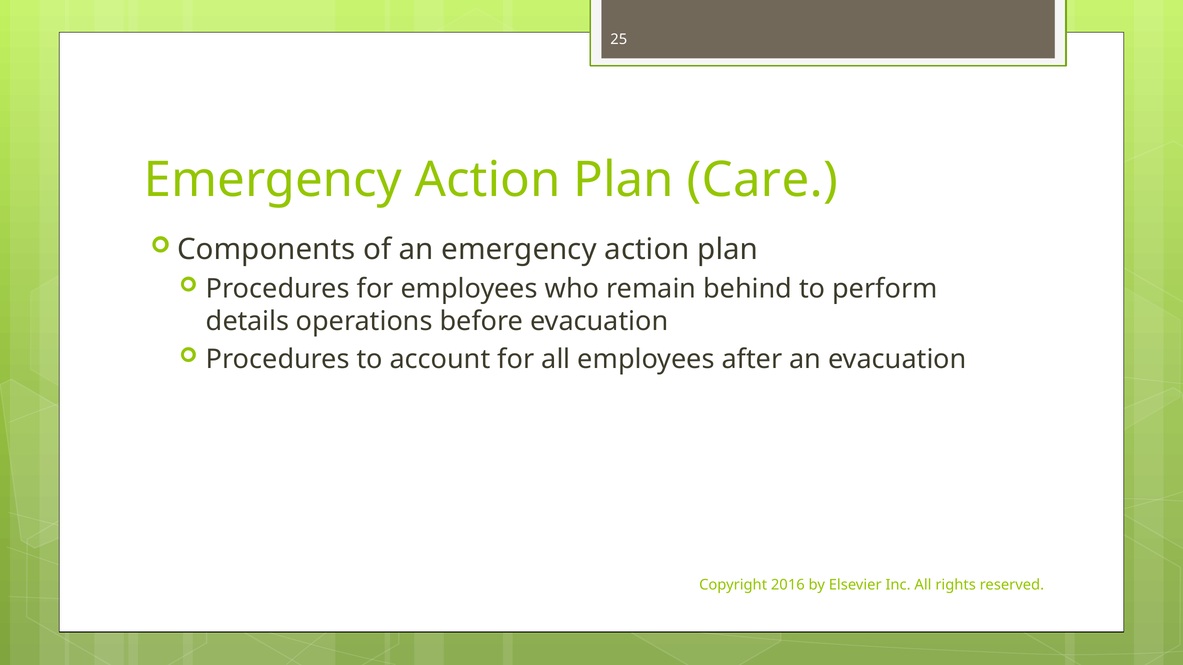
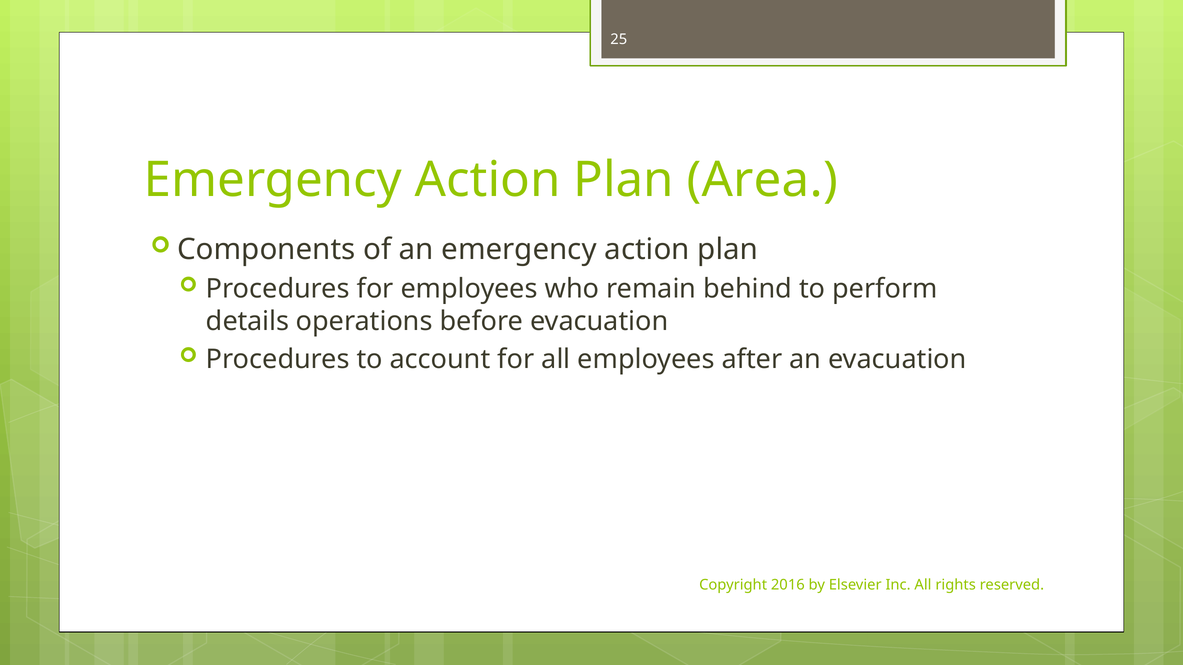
Care: Care -> Area
